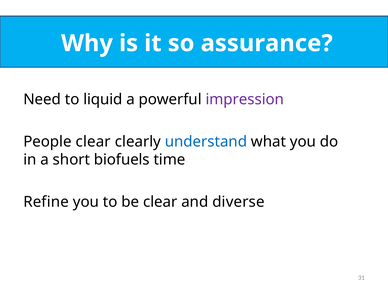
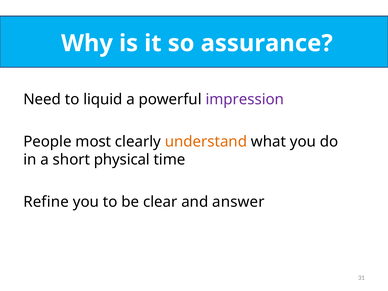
People clear: clear -> most
understand colour: blue -> orange
biofuels: biofuels -> physical
diverse: diverse -> answer
